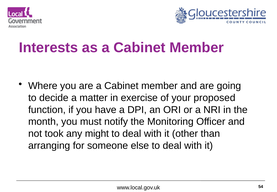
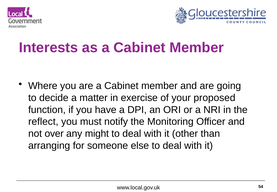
month: month -> reflect
took: took -> over
